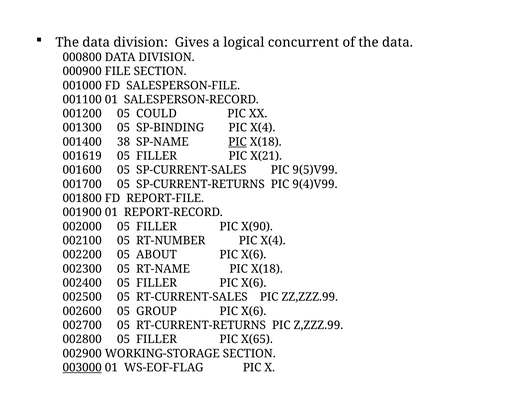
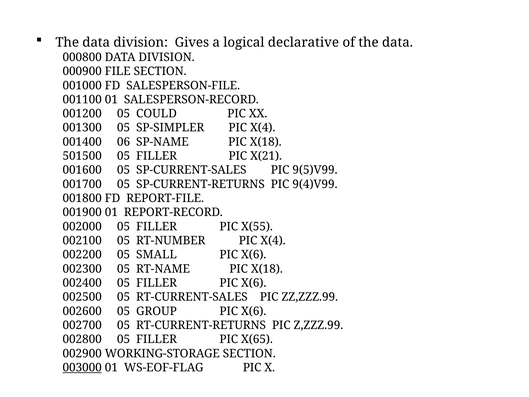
concurrent: concurrent -> declarative
SP-BINDING: SP-BINDING -> SP-SIMPLER
38: 38 -> 06
PIC at (237, 142) underline: present -> none
001619: 001619 -> 501500
X(90: X(90 -> X(55
ABOUT: ABOUT -> SMALL
